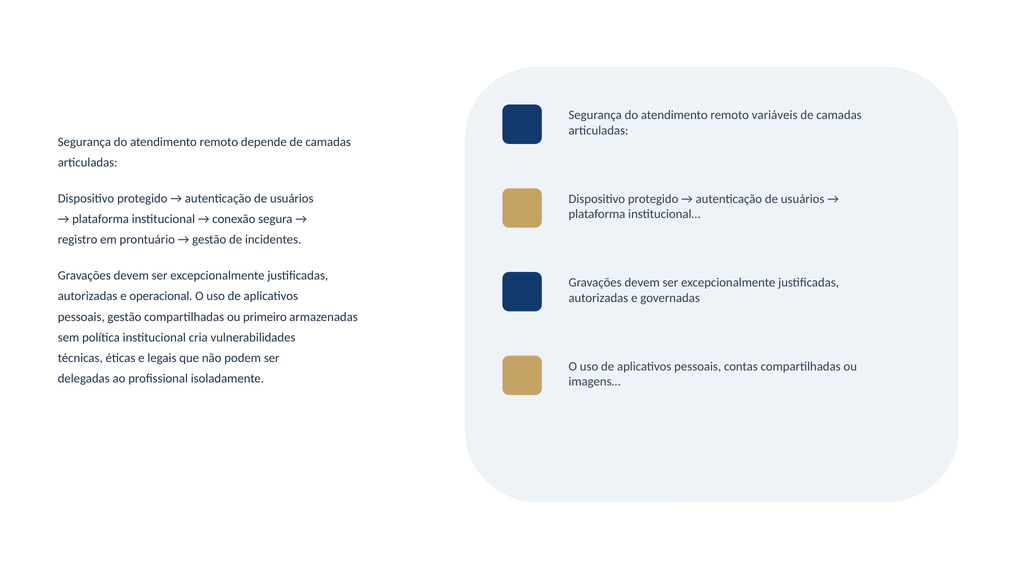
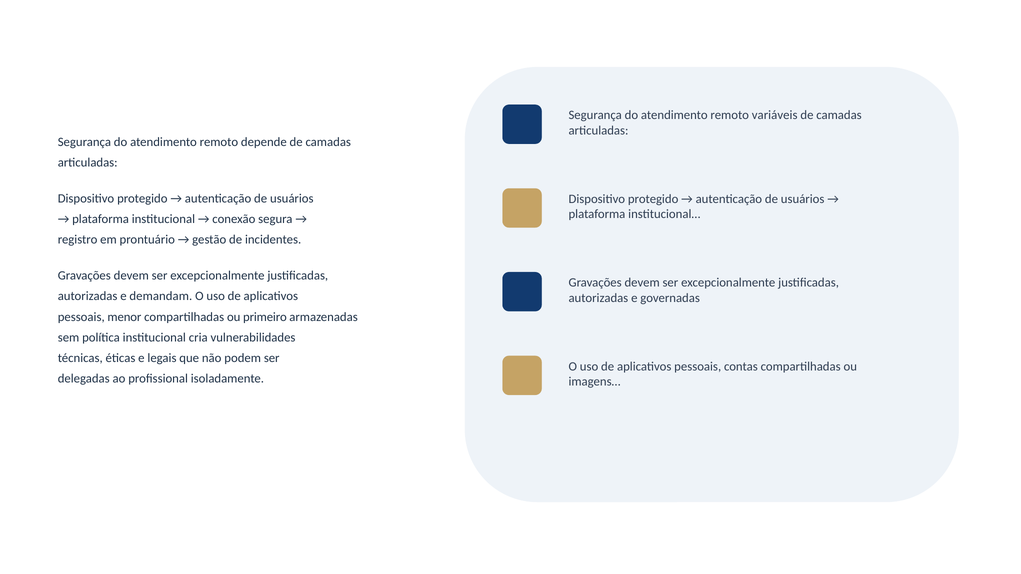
operacional: operacional -> demandam
pessoais gestão: gestão -> menor
